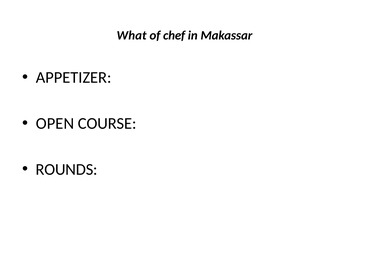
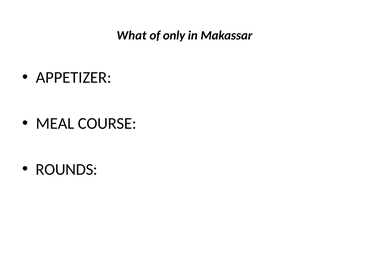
chef: chef -> only
OPEN: OPEN -> MEAL
